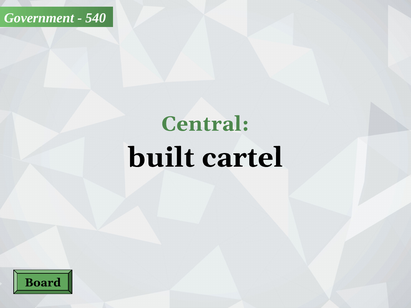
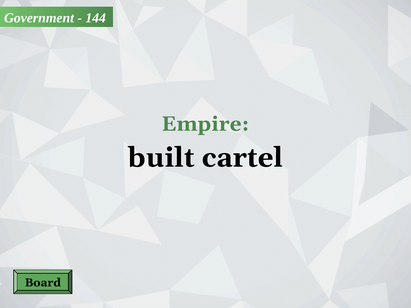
540: 540 -> 144
Central: Central -> Empire
